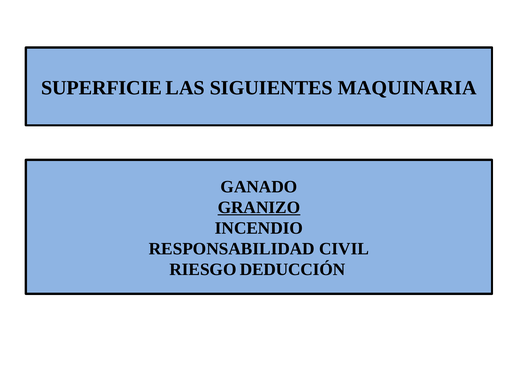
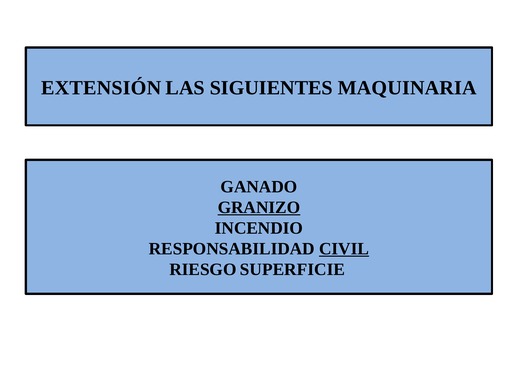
SUPERFICIE: SUPERFICIE -> EXTENSIÓN
CIVIL underline: none -> present
DEDUCCIÓN: DEDUCCIÓN -> SUPERFICIE
